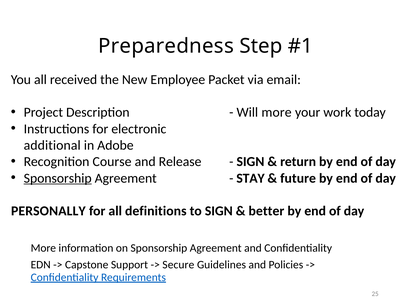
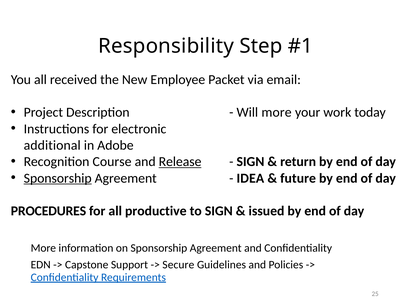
Preparedness: Preparedness -> Responsibility
Release underline: none -> present
STAY: STAY -> IDEA
PERSONALLY: PERSONALLY -> PROCEDURES
definitions: definitions -> productive
better: better -> issued
